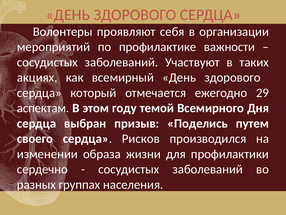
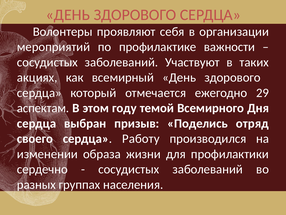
путем: путем -> отряд
Рисков: Рисков -> Работу
